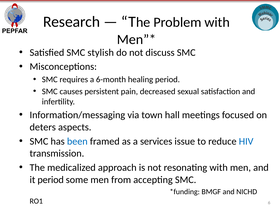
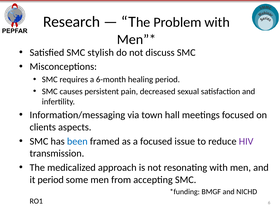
deters: deters -> clients
a services: services -> focused
HIV colour: blue -> purple
